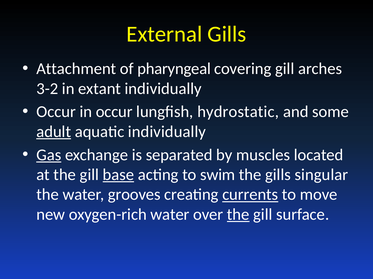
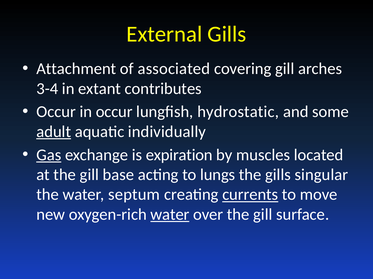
pharyngeal: pharyngeal -> associated
3-2: 3-2 -> 3-4
extant individually: individually -> contributes
separated: separated -> expiration
base underline: present -> none
swim: swim -> lungs
grooves: grooves -> septum
water at (170, 215) underline: none -> present
the at (238, 215) underline: present -> none
